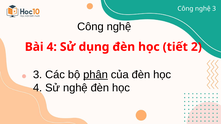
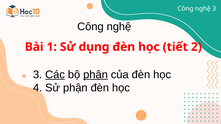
Bài 4: 4 -> 1
Các underline: none -> present
Sử nghệ: nghệ -> phận
